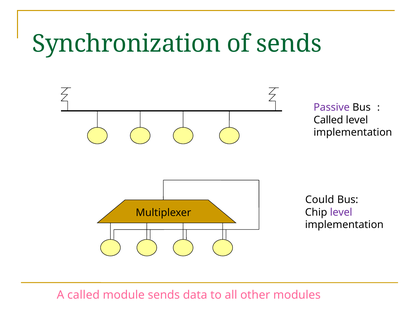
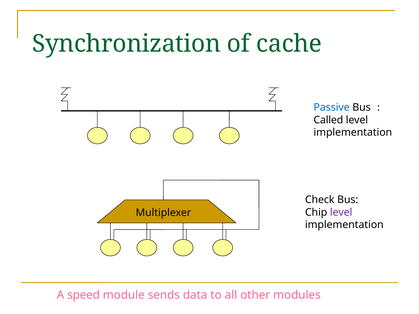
of sends: sends -> cache
Passive colour: purple -> blue
Could: Could -> Check
A called: called -> speed
